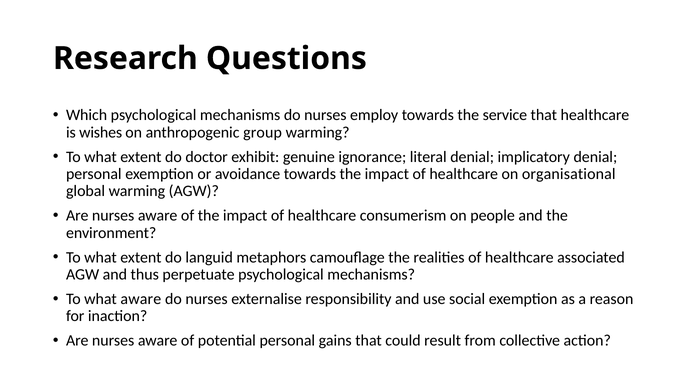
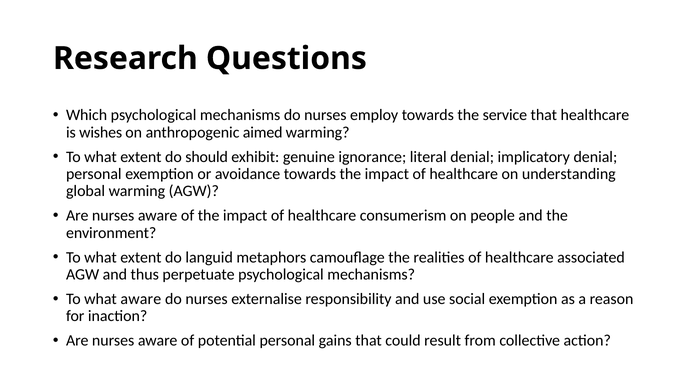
group: group -> aimed
doctor: doctor -> should
organisational: organisational -> understanding
